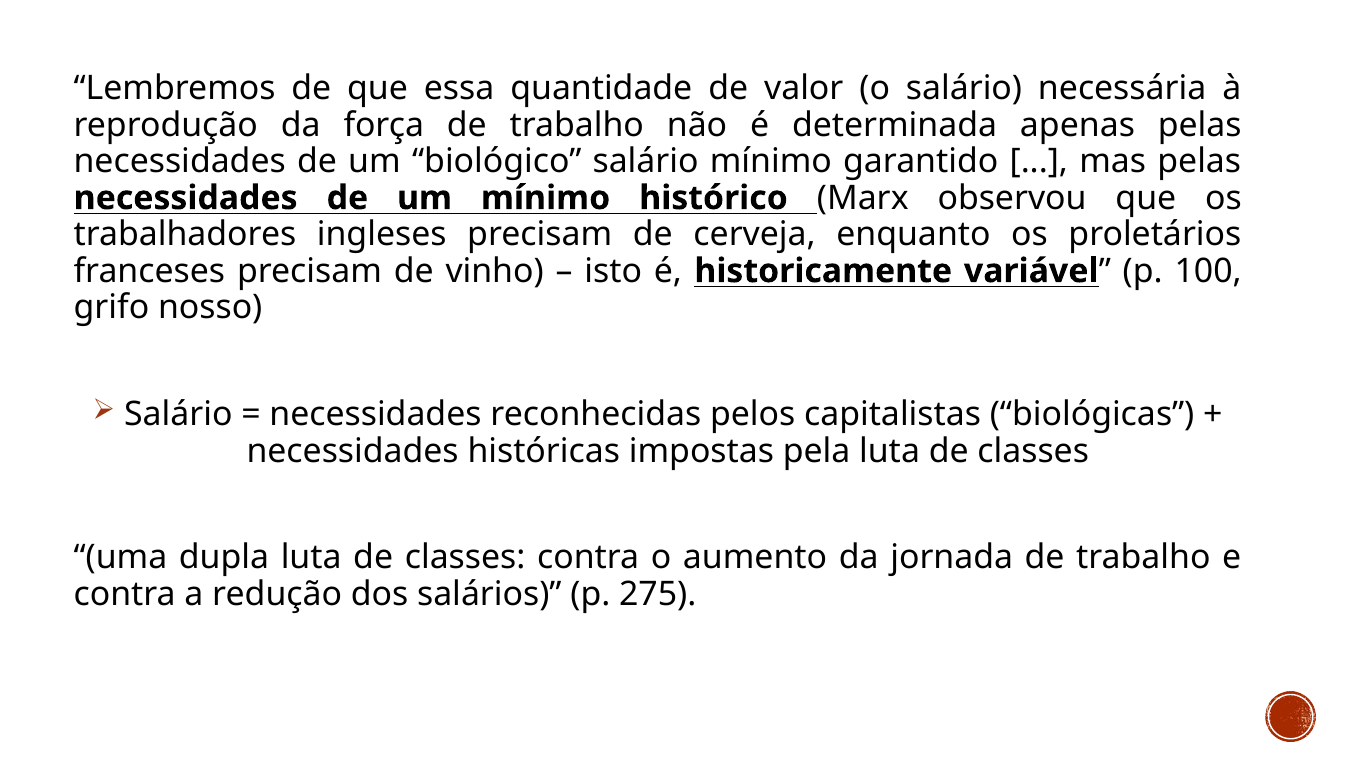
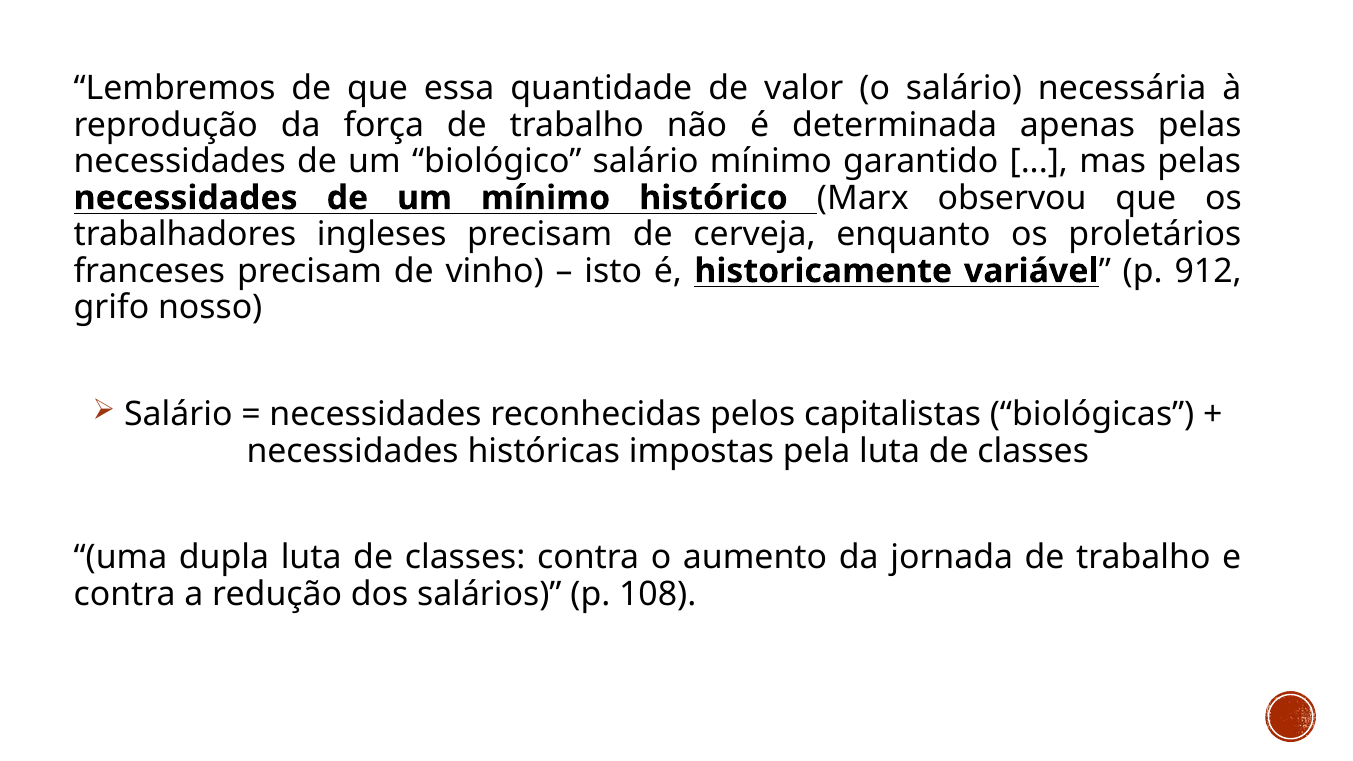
100: 100 -> 912
275: 275 -> 108
